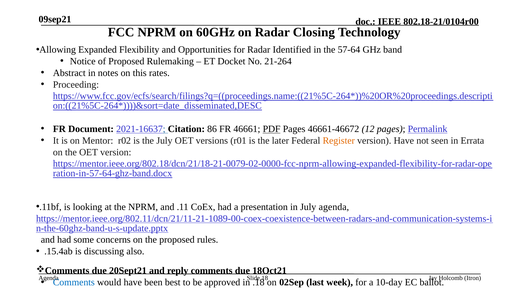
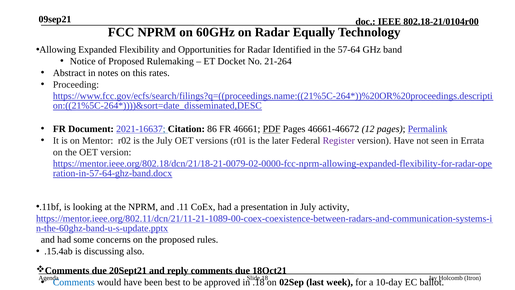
Closing: Closing -> Equally
Register colour: orange -> purple
July agenda: agenda -> activity
